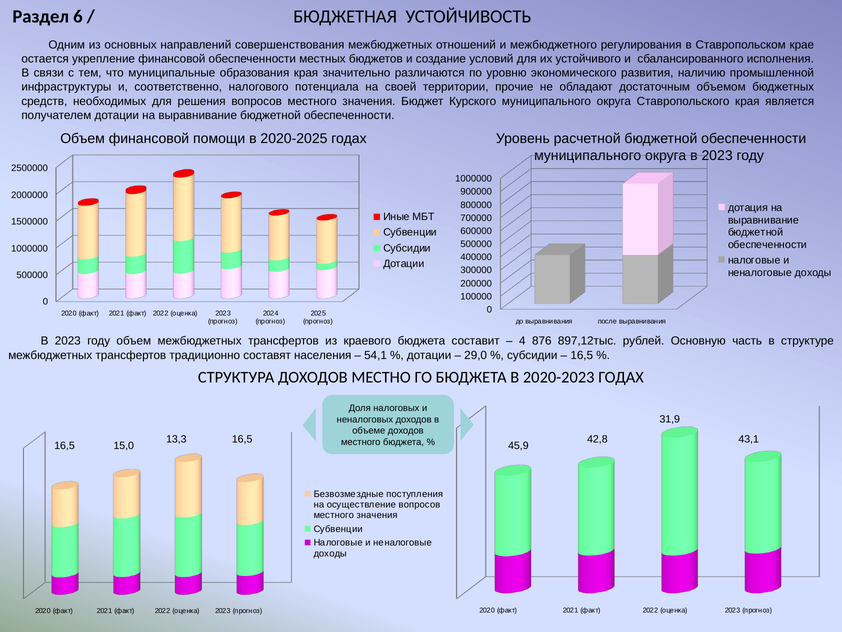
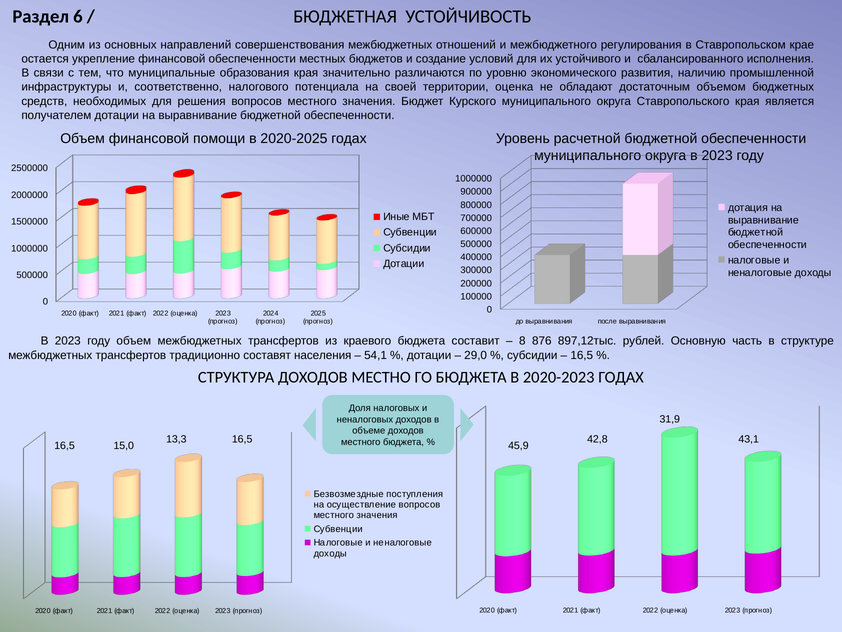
территории прочие: прочие -> оценка
4: 4 -> 8
